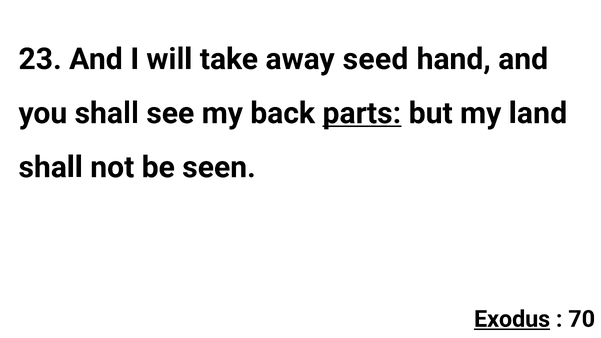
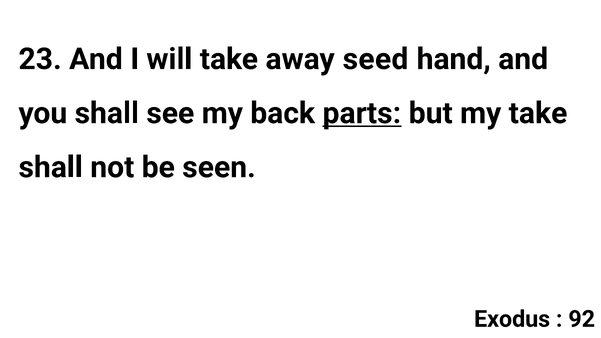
my land: land -> take
Exodus underline: present -> none
70: 70 -> 92
